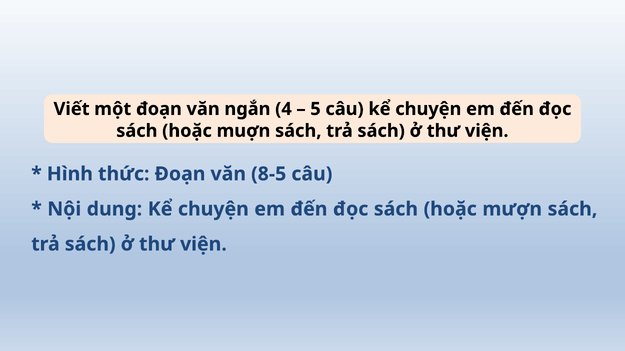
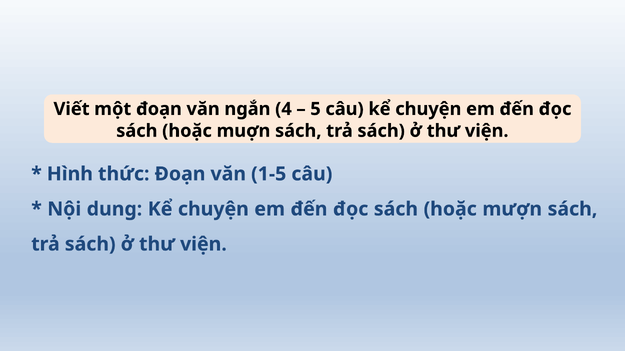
8-5: 8-5 -> 1-5
